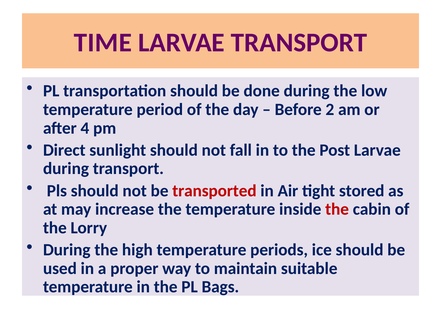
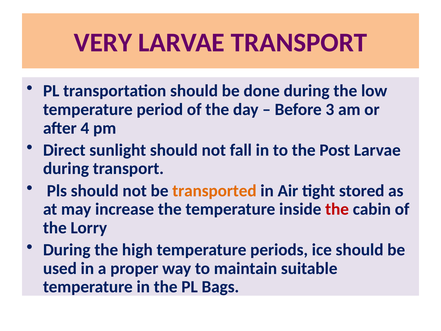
TIME: TIME -> VERY
2: 2 -> 3
transported colour: red -> orange
